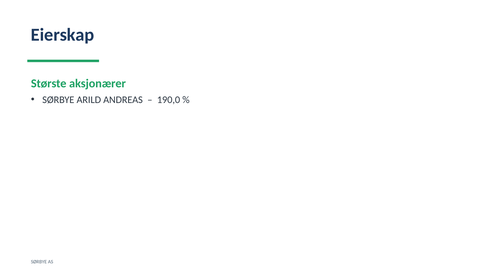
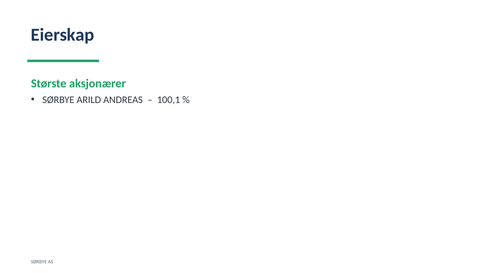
190,0: 190,0 -> 100,1
